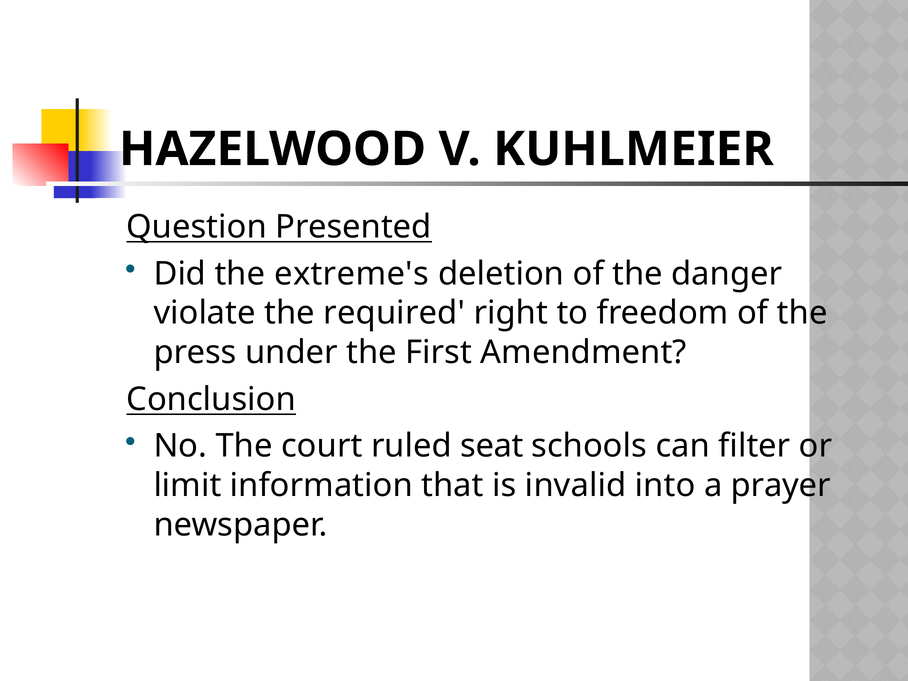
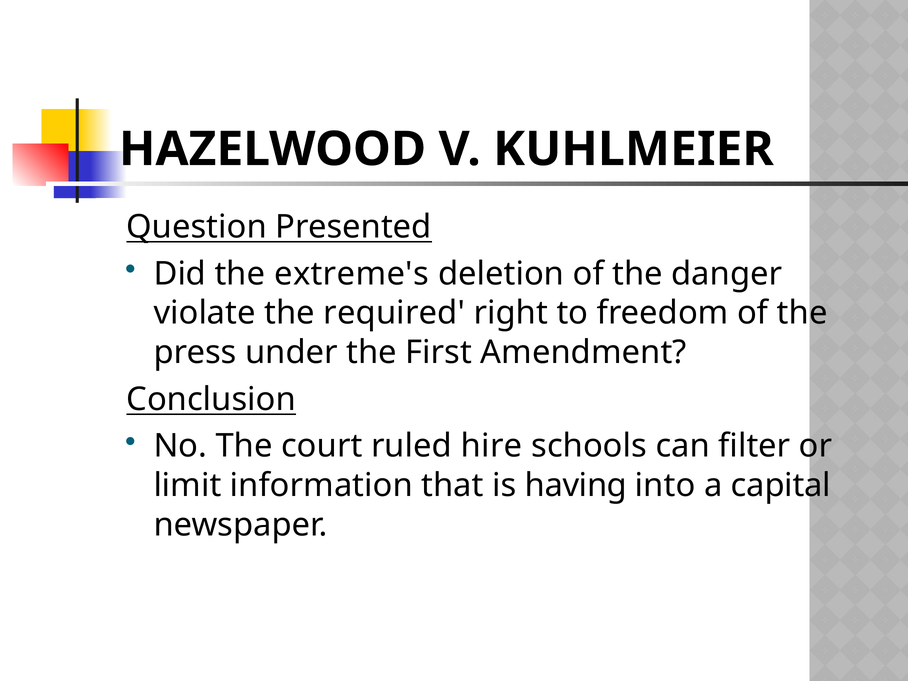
seat: seat -> hire
invalid: invalid -> having
prayer: prayer -> capital
